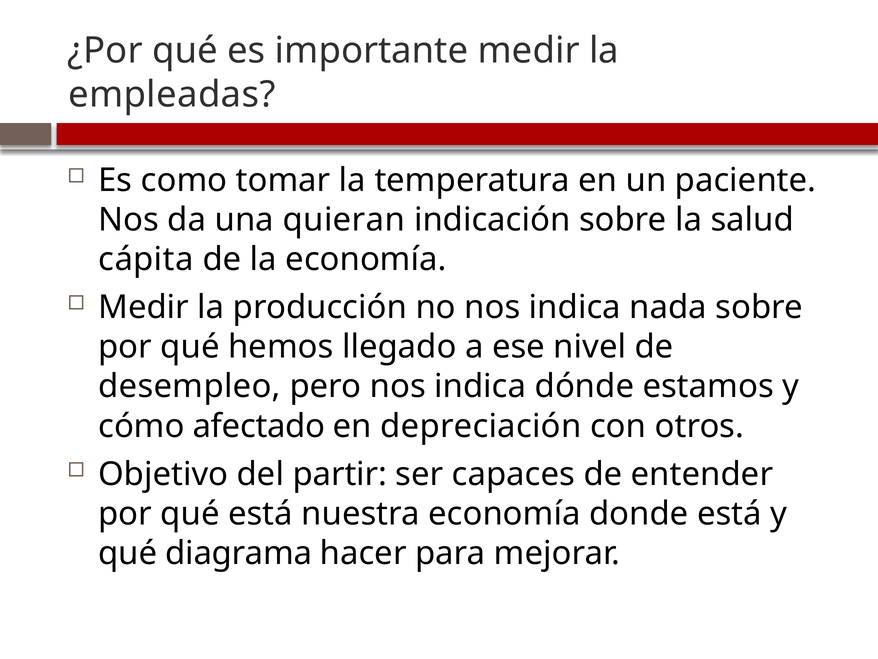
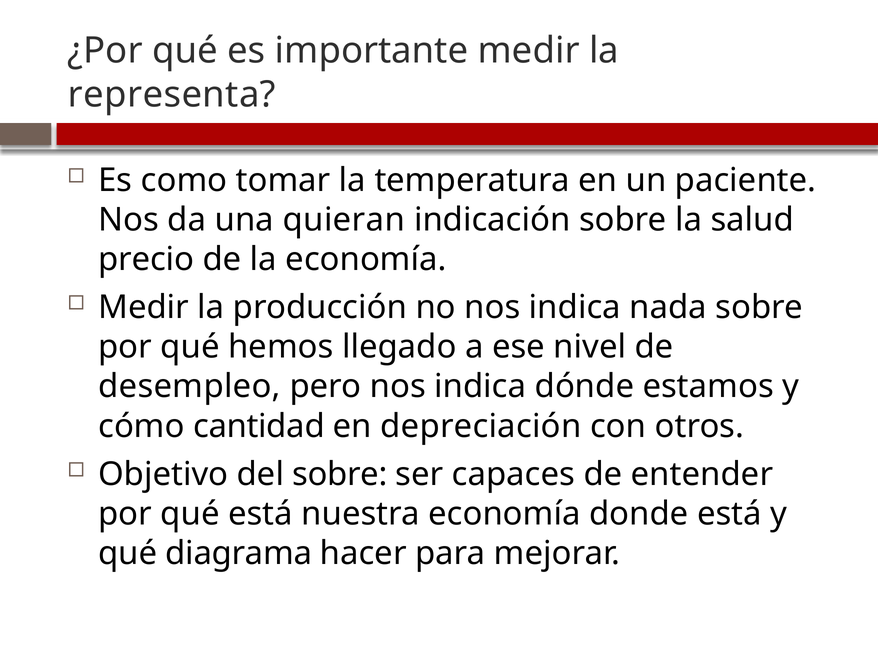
empleadas: empleadas -> representa
cápita: cápita -> precio
afectado: afectado -> cantidad
del partir: partir -> sobre
